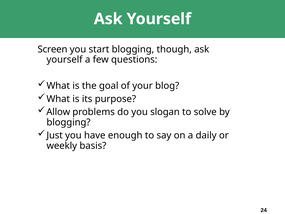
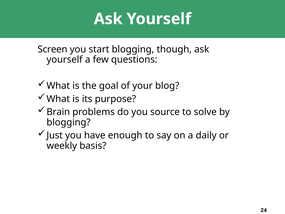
Allow: Allow -> Brain
slogan: slogan -> source
